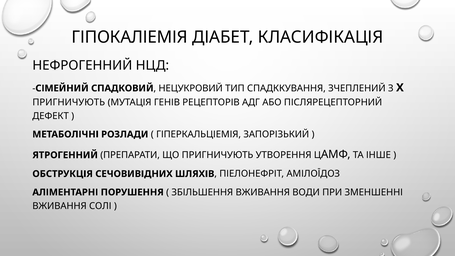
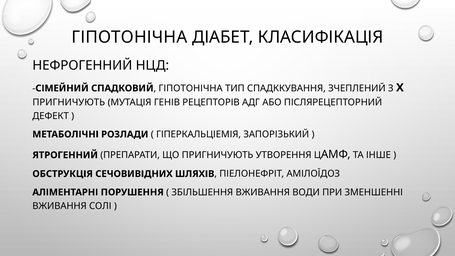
ГІПОКАЛІЕМІЯ at (130, 37): ГІПОКАЛІЕМІЯ -> ГІПОТОНІЧНА
НЕЦУКРОВИЙ at (191, 88): НЕЦУКРОВИЙ -> ГІПОТОНІЧНА
